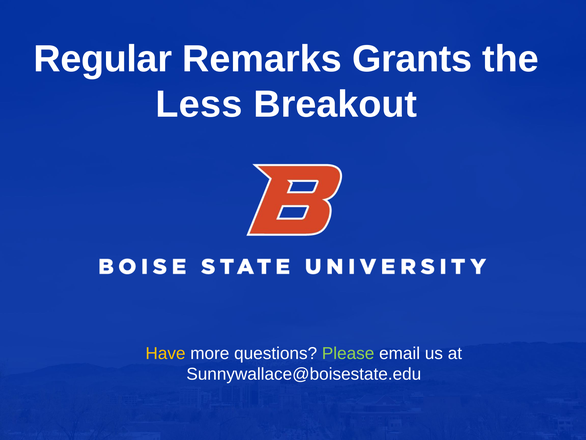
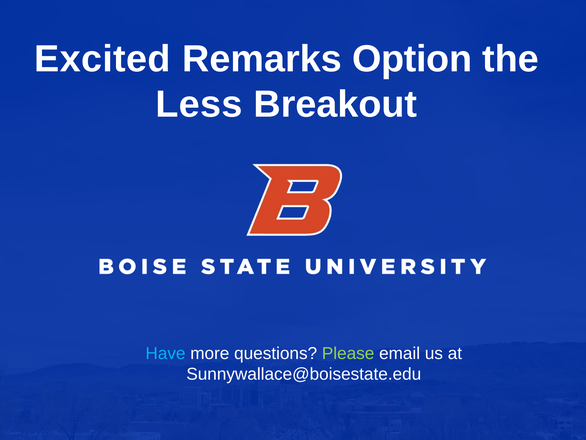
Regular: Regular -> Excited
Grants: Grants -> Option
Have colour: yellow -> light blue
